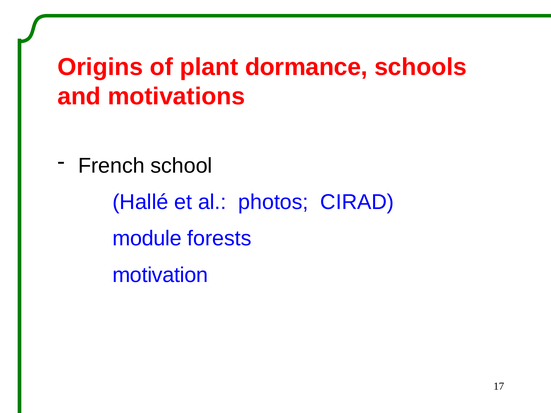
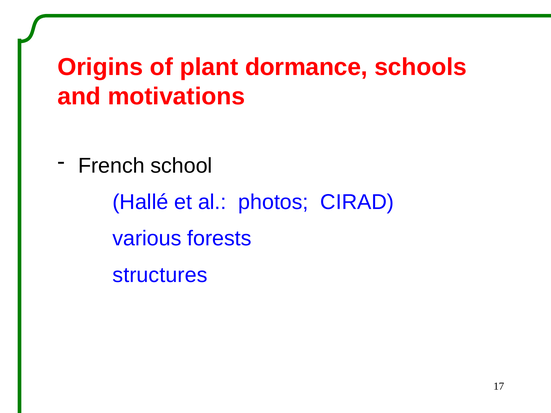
module: module -> various
motivation: motivation -> structures
